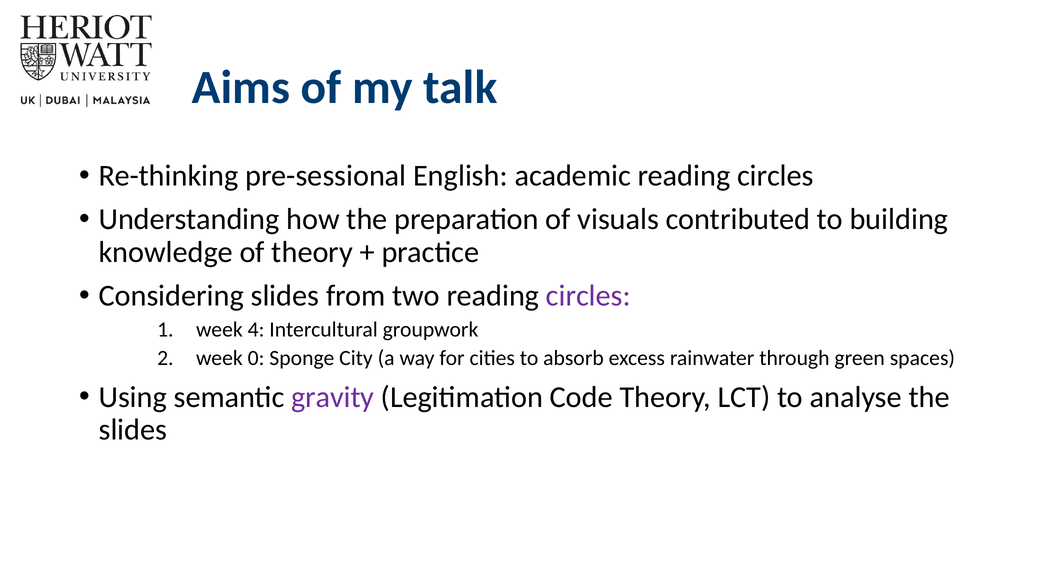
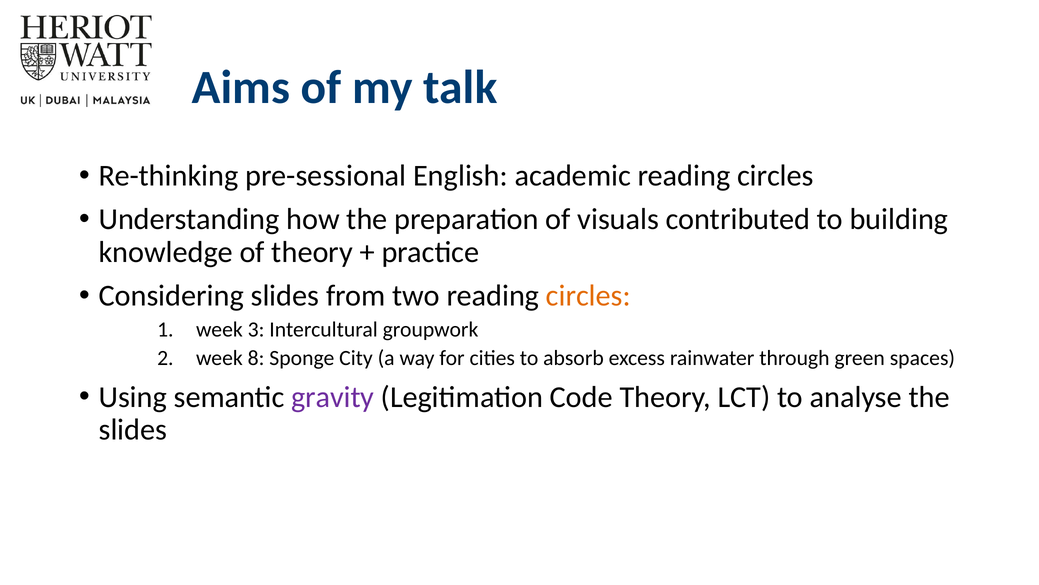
circles at (588, 296) colour: purple -> orange
4: 4 -> 3
0: 0 -> 8
